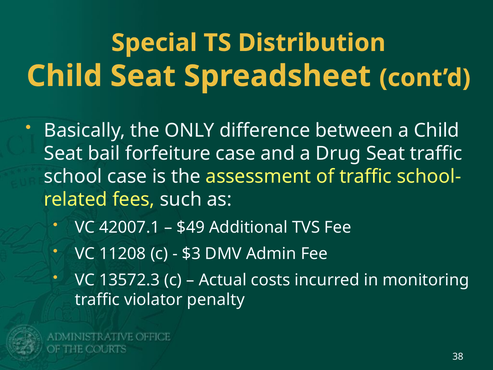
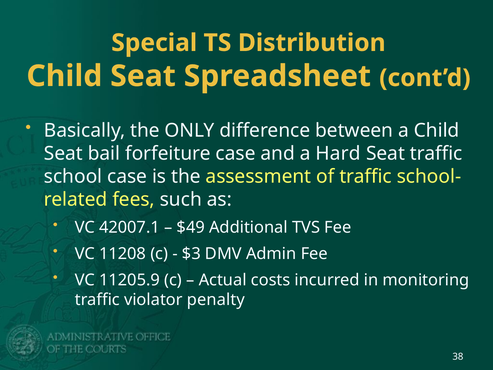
Drug: Drug -> Hard
13572.3: 13572.3 -> 11205.9
